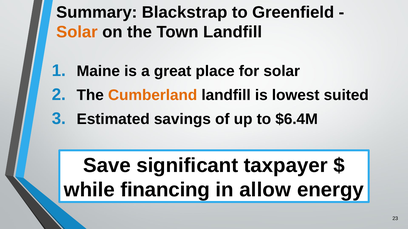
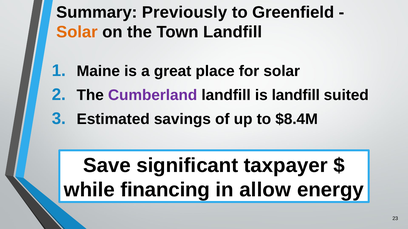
Blackstrap: Blackstrap -> Previously
Cumberland colour: orange -> purple
is lowest: lowest -> landfill
$6.4M: $6.4M -> $8.4M
